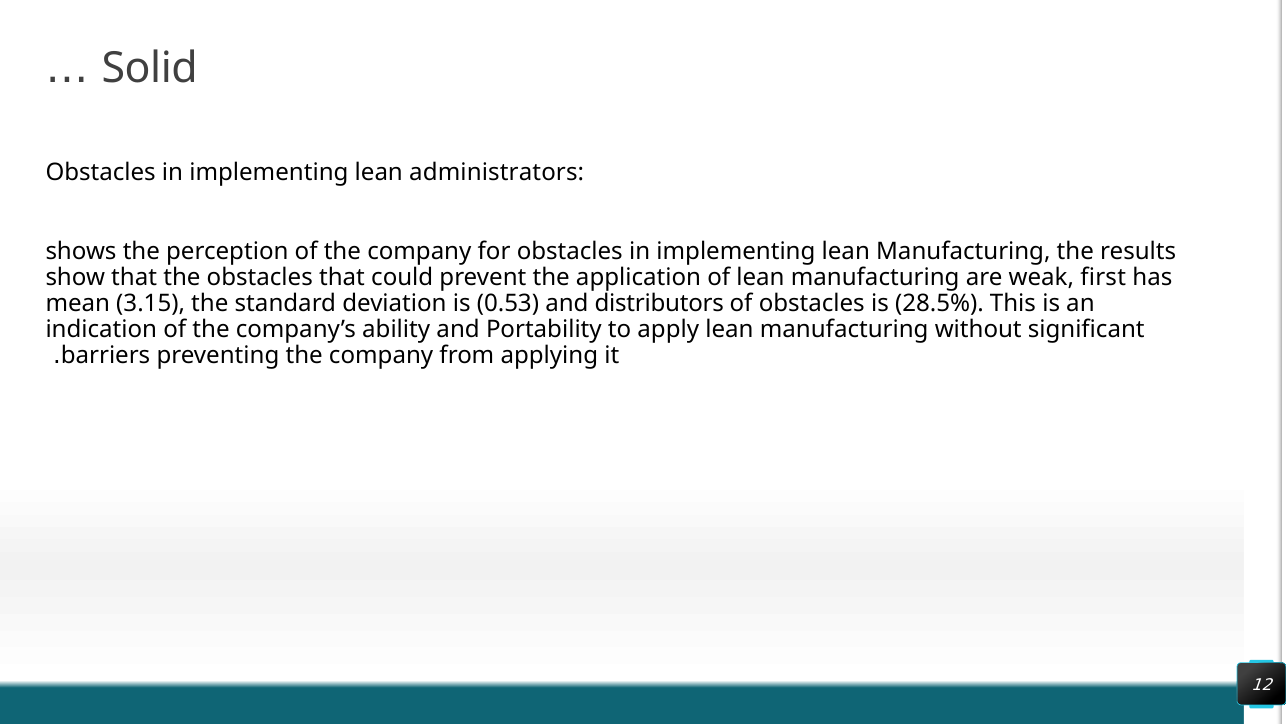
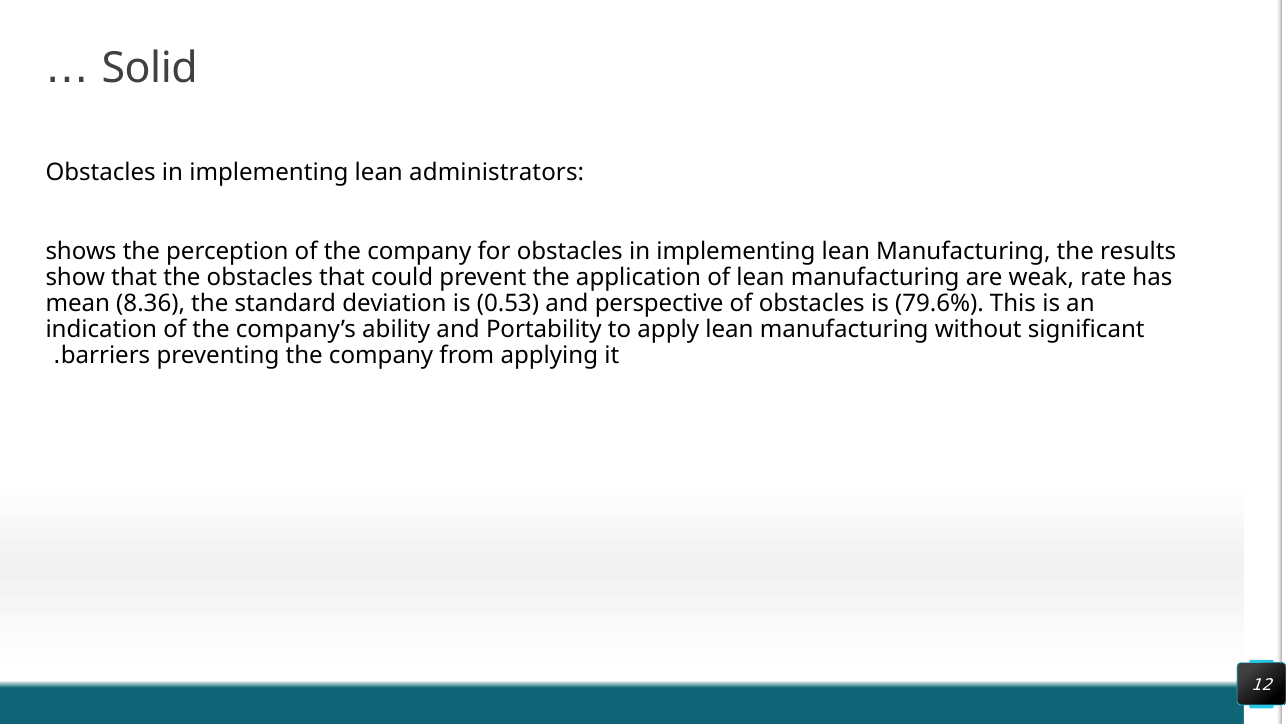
first: first -> rate
3.15: 3.15 -> 8.36
distributors: distributors -> perspective
28.5%: 28.5% -> 79.6%
